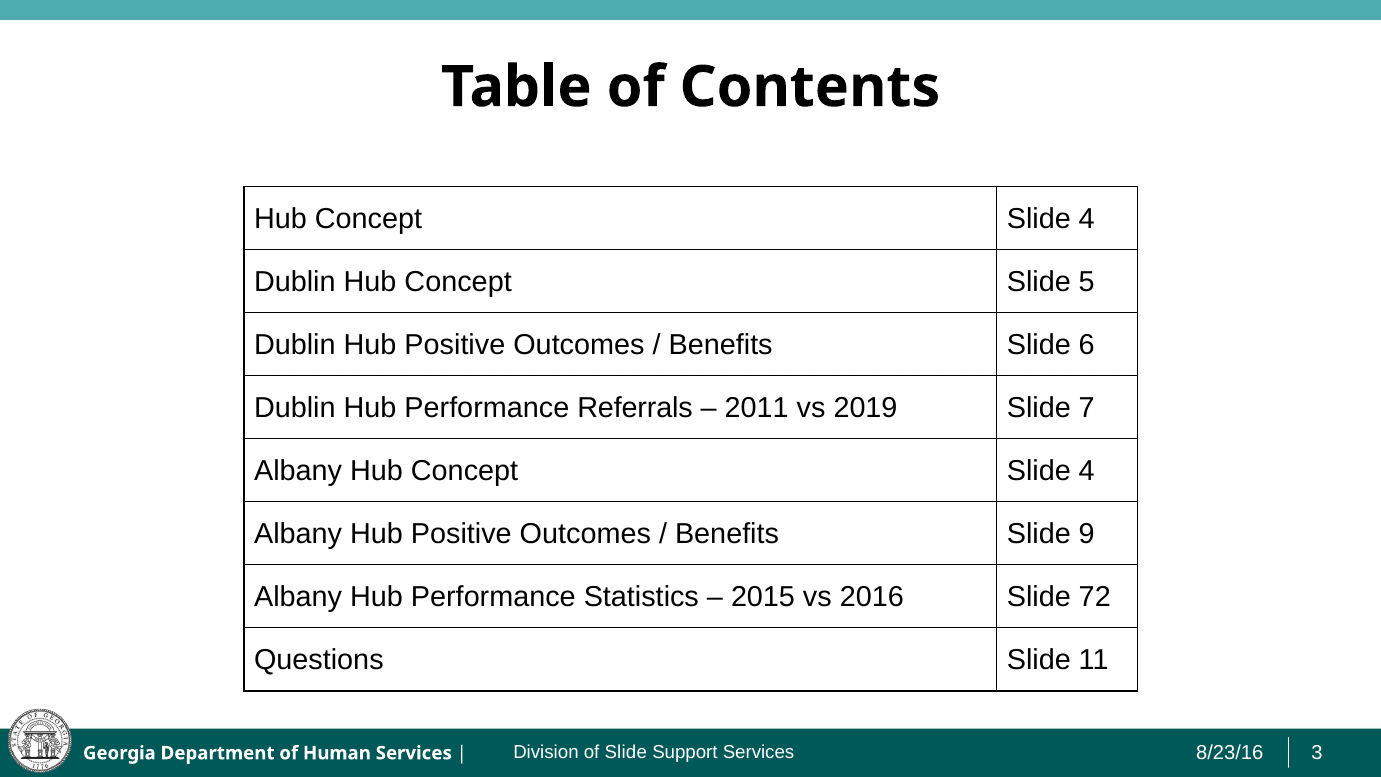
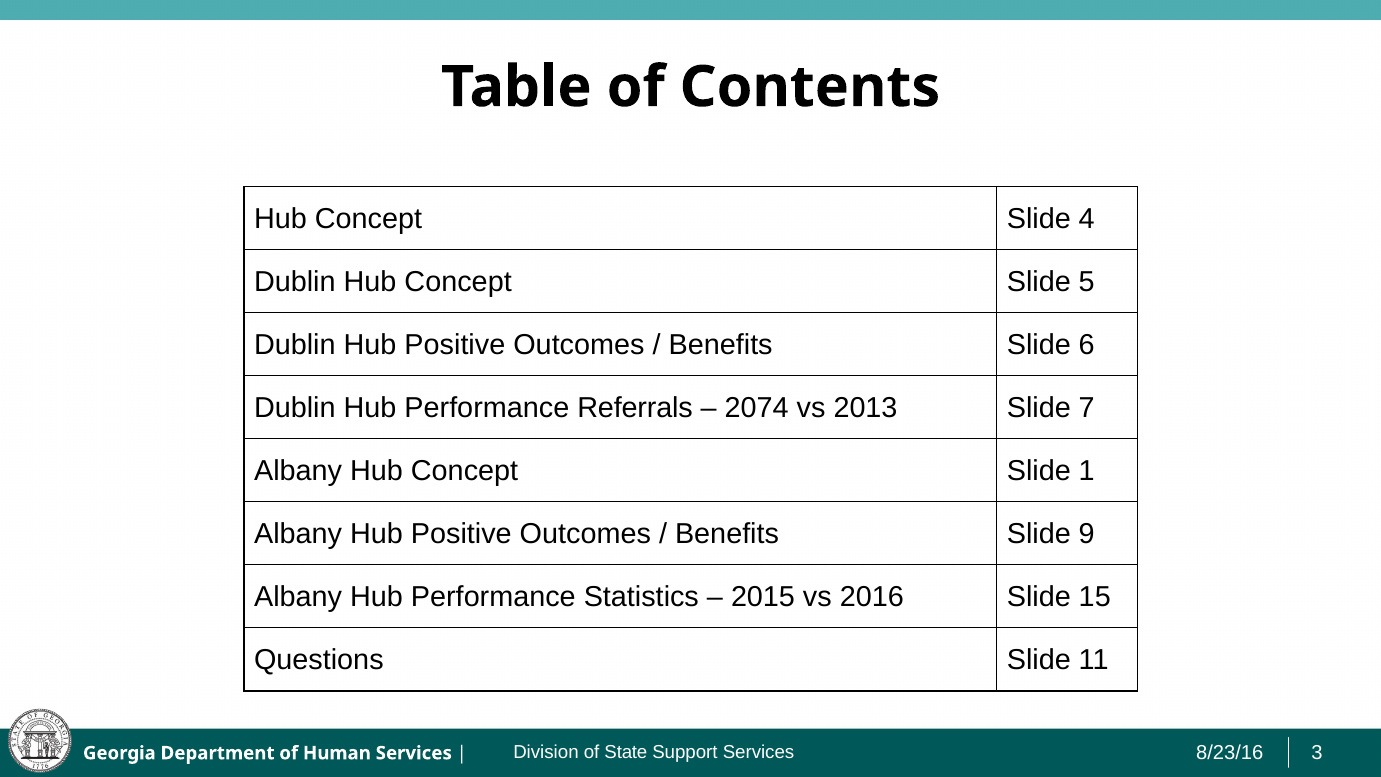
2011: 2011 -> 2074
2019: 2019 -> 2013
4 at (1087, 471): 4 -> 1
72: 72 -> 15
of Slide: Slide -> State
